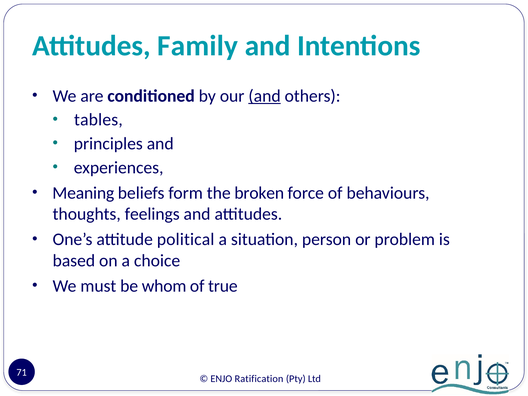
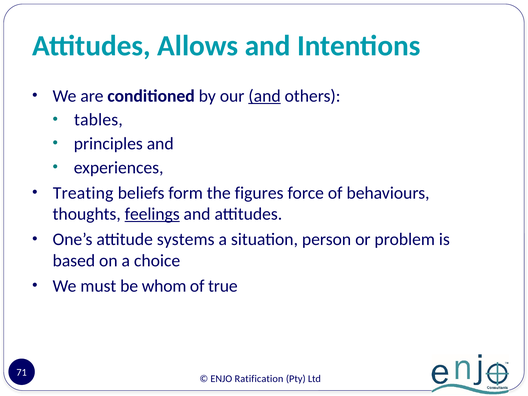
Family: Family -> Allows
Meaning: Meaning -> Treating
broken: broken -> figures
feelings underline: none -> present
political: political -> systems
